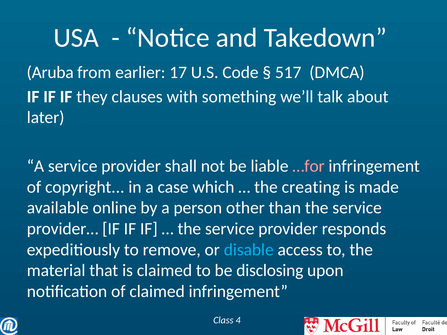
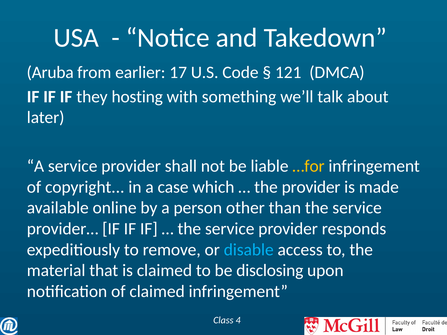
517: 517 -> 121
clauses: clauses -> hosting
…for colour: pink -> yellow
the creating: creating -> provider
